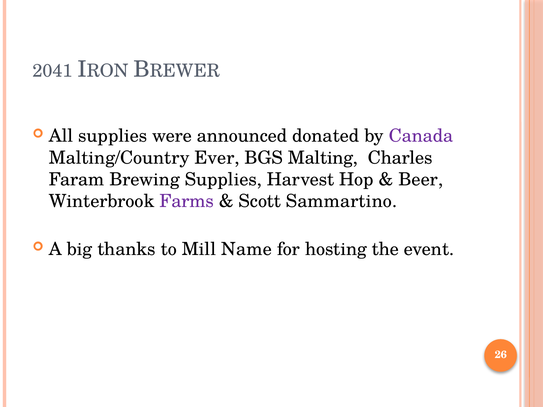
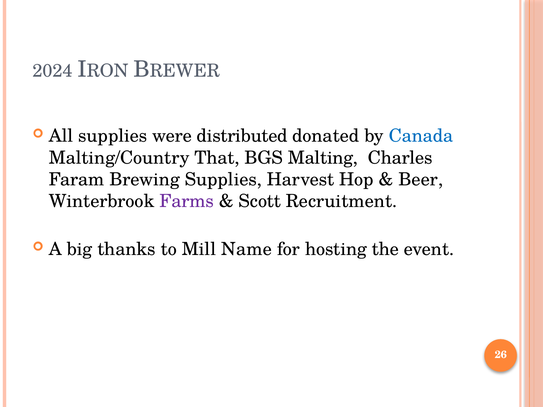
2041: 2041 -> 2024
announced: announced -> distributed
Canada colour: purple -> blue
Ever: Ever -> That
Sammartino: Sammartino -> Recruitment
